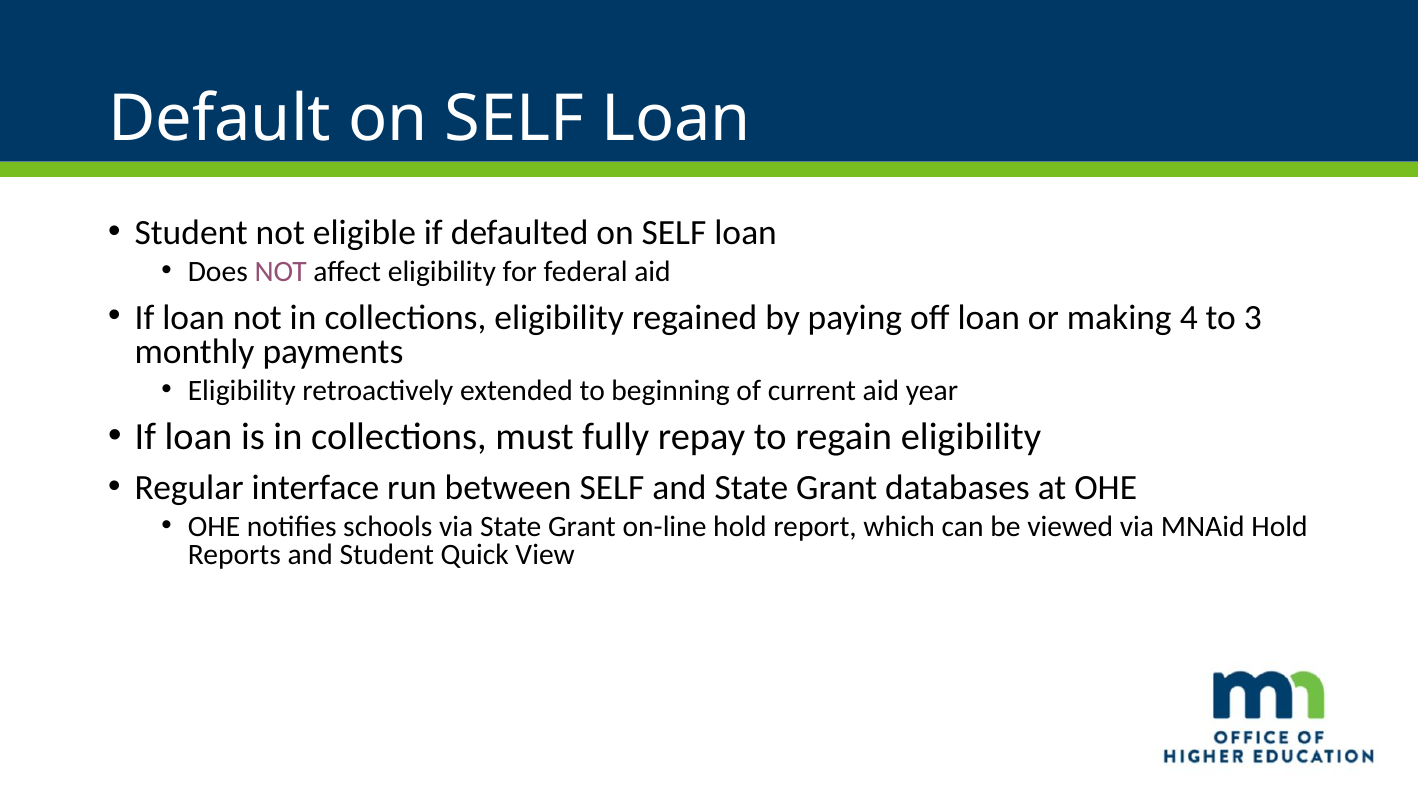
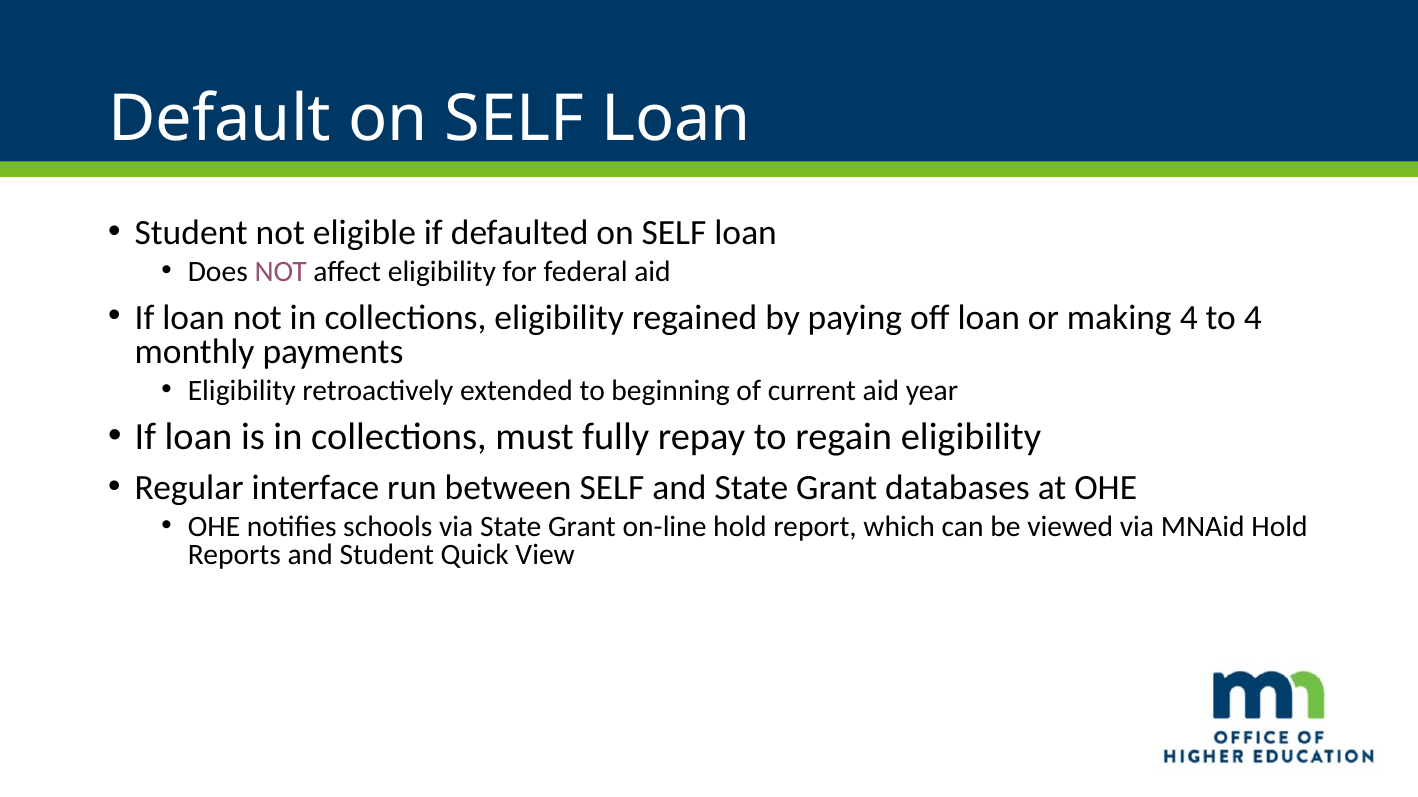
to 3: 3 -> 4
